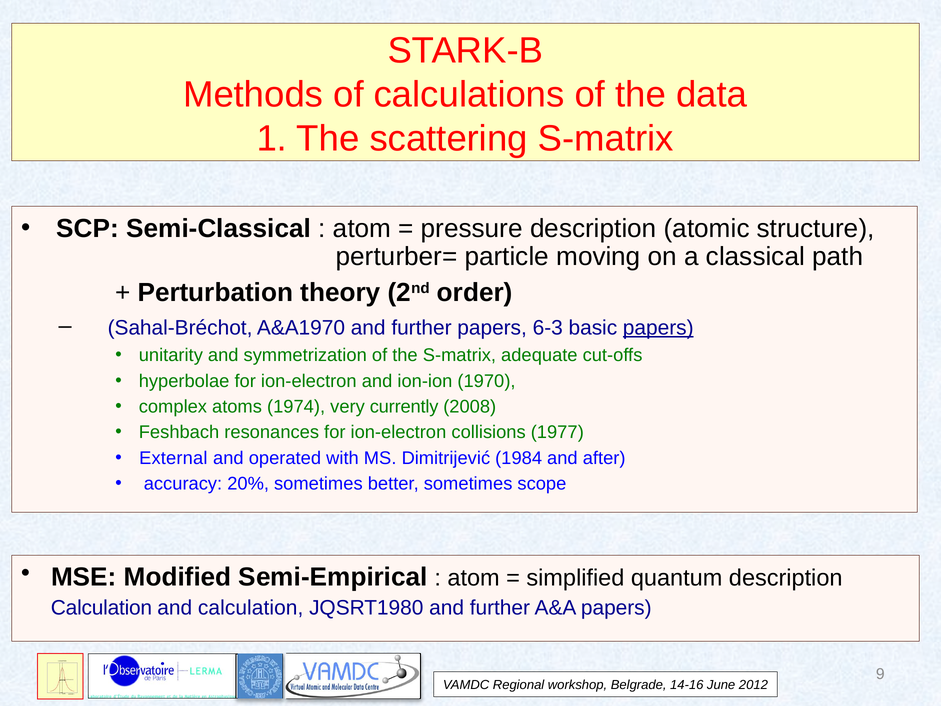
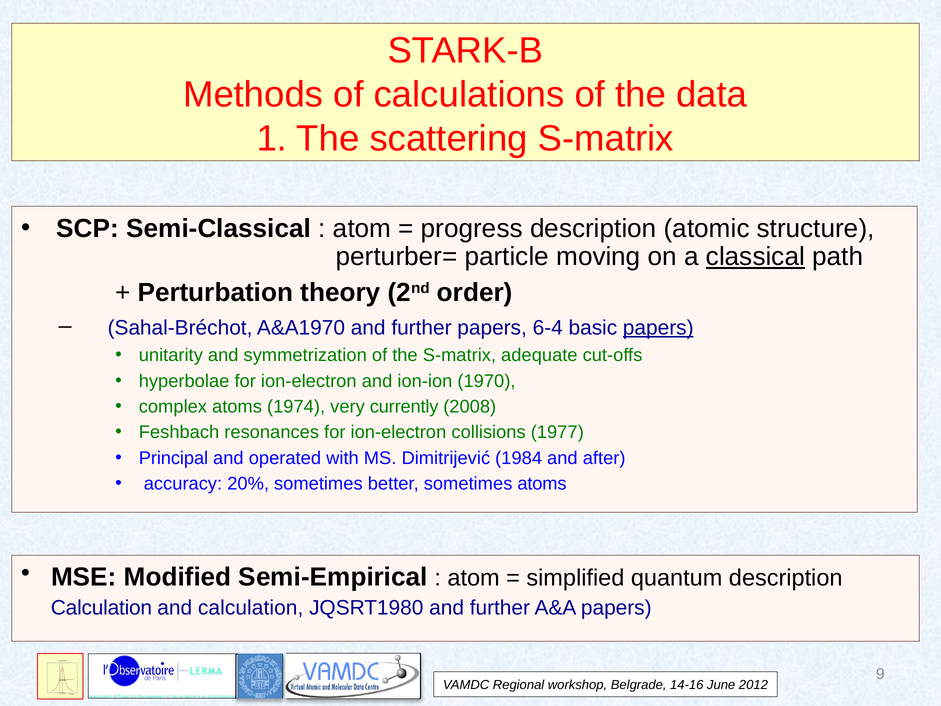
pressure: pressure -> progress
classical underline: none -> present
6-3: 6-3 -> 6-4
External: External -> Principal
sometimes scope: scope -> atoms
